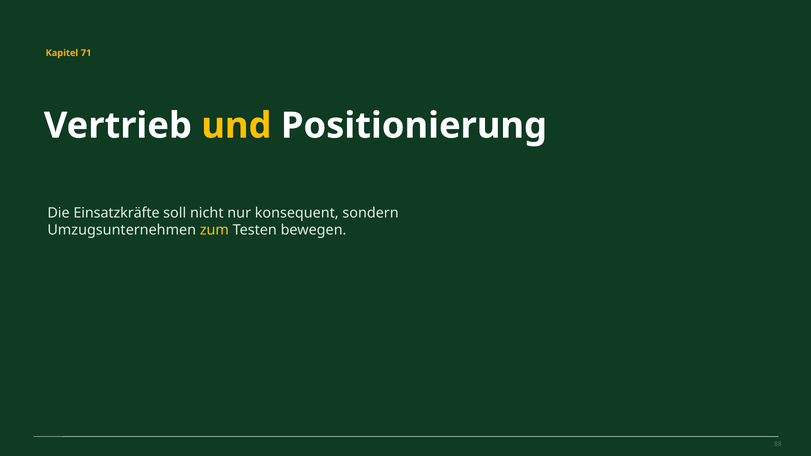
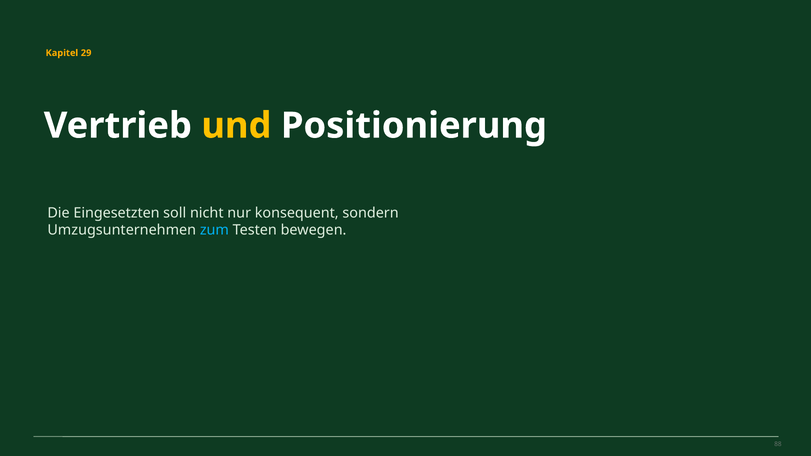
71: 71 -> 29
Einsatzkräfte: Einsatzkräfte -> Eingesetzten
zum colour: yellow -> light blue
